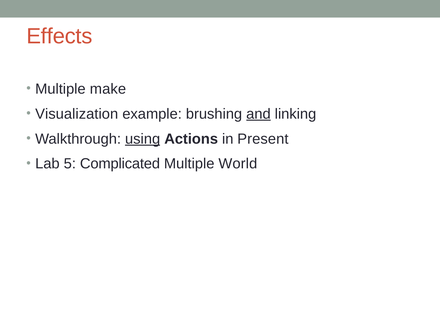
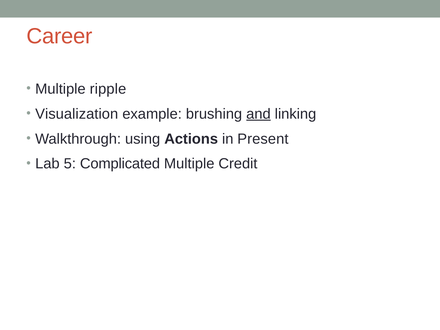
Effects: Effects -> Career
make: make -> ripple
using underline: present -> none
World: World -> Credit
